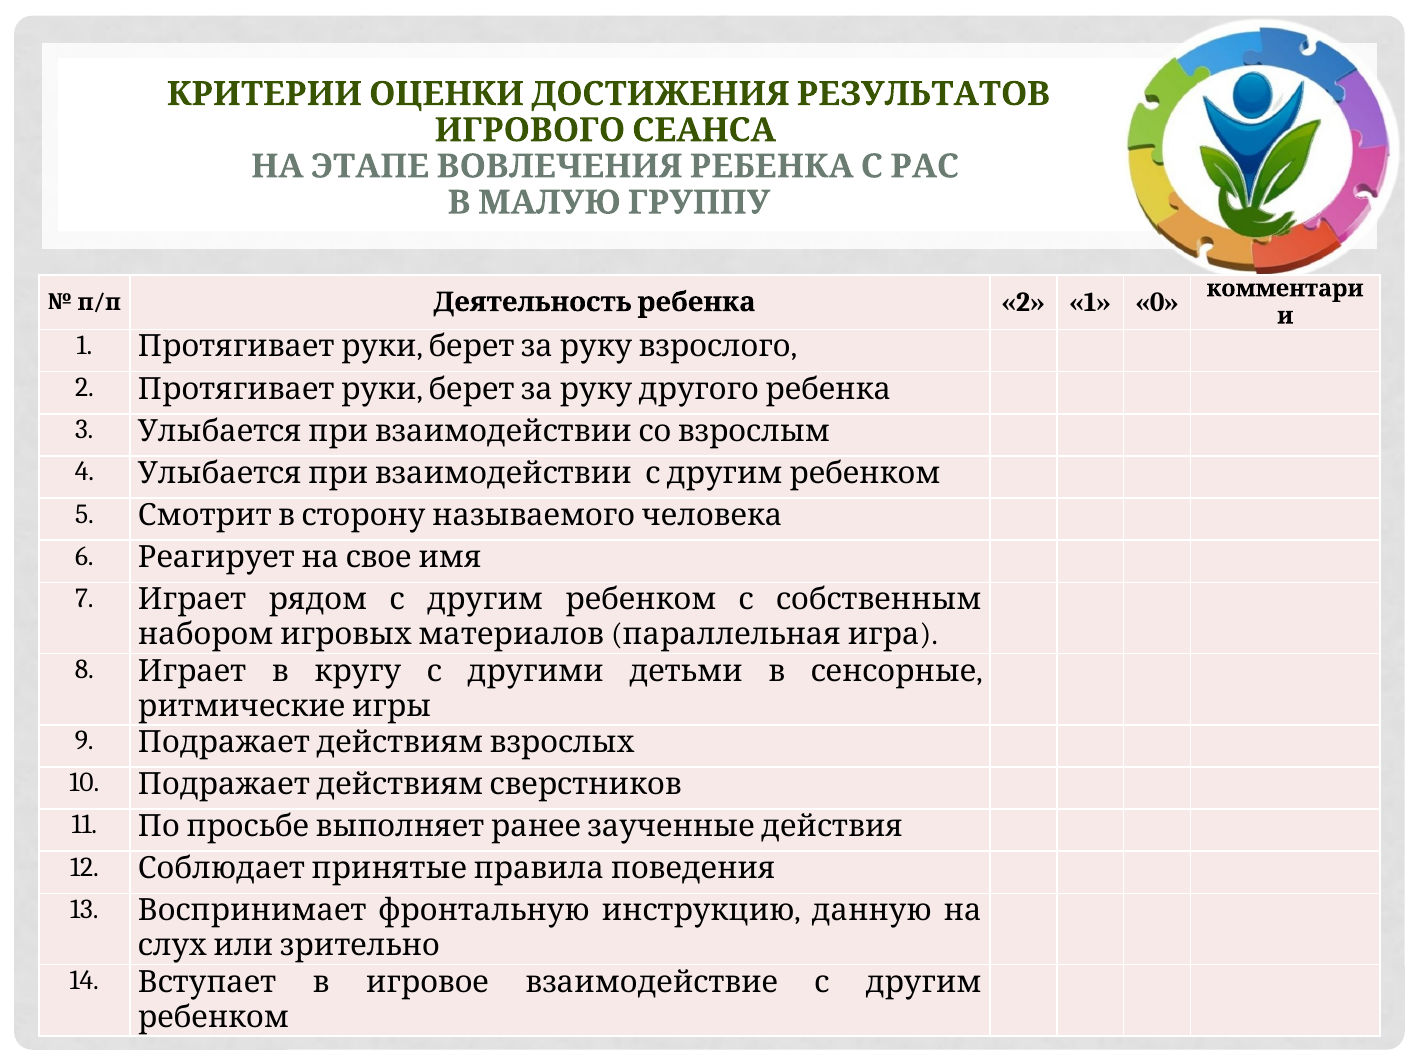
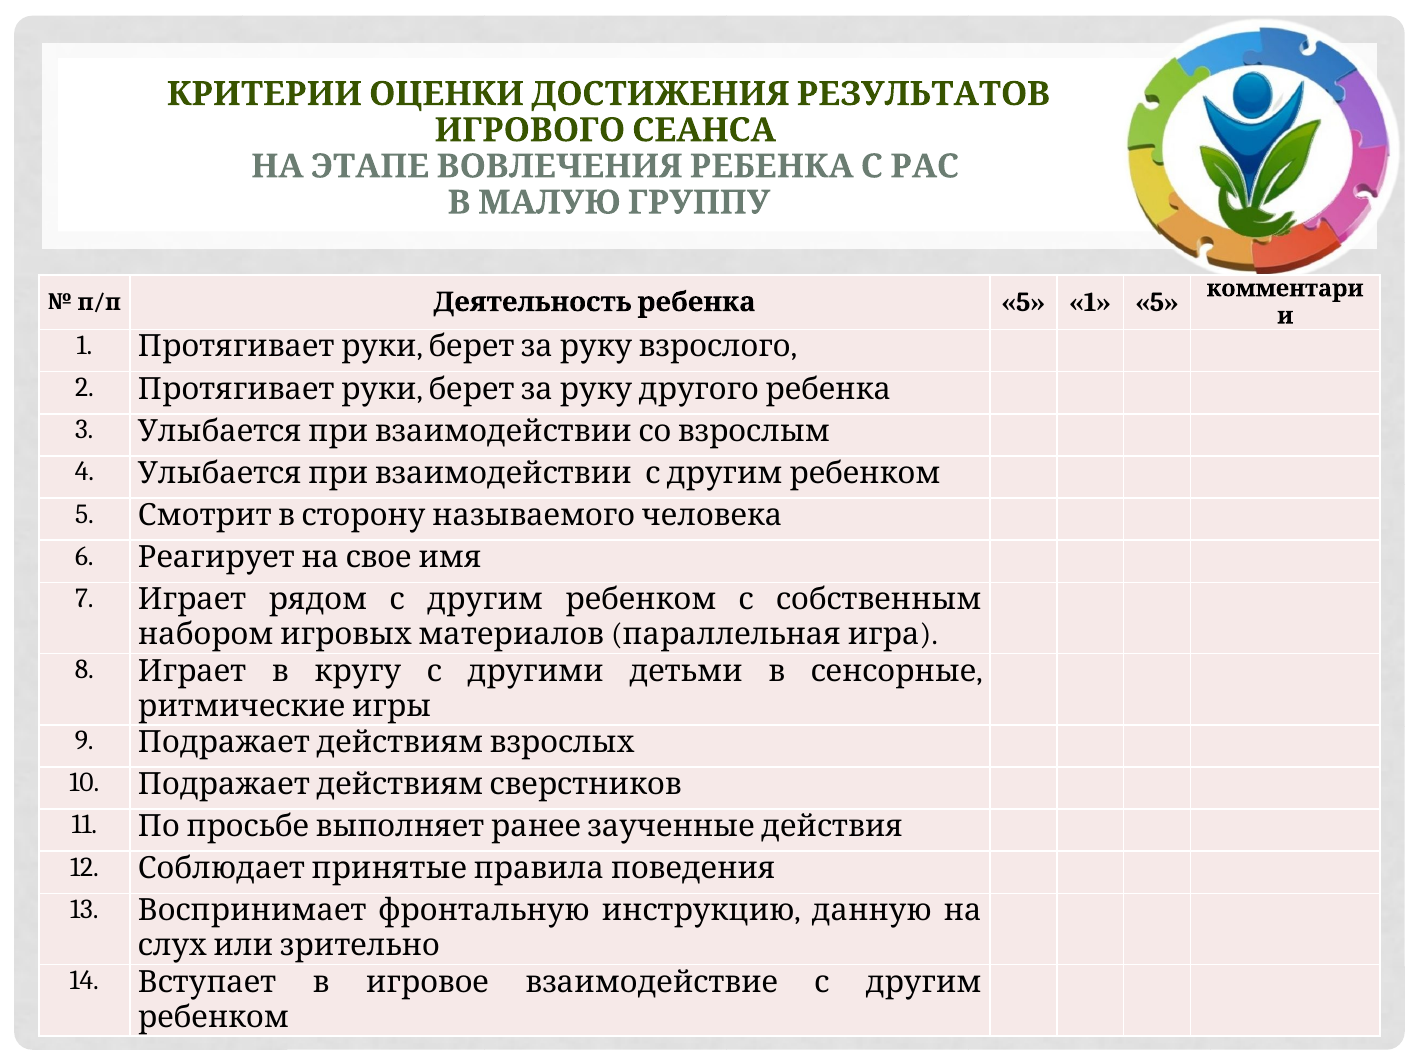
2 at (1023, 302): 2 -> 5
1 0: 0 -> 5
